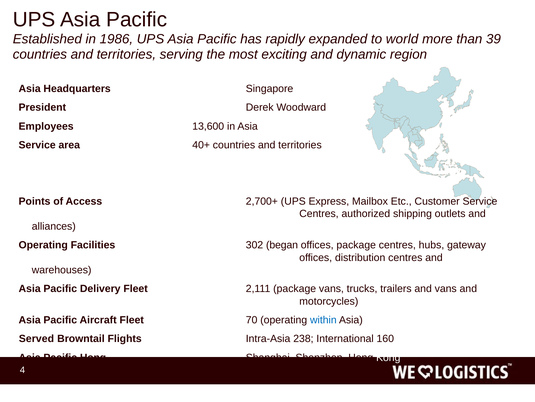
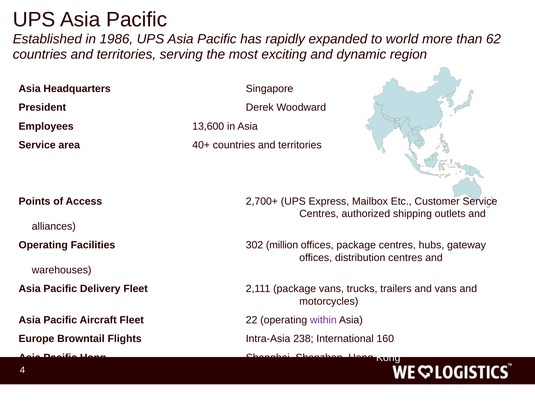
39: 39 -> 62
began: began -> million
70: 70 -> 22
within colour: blue -> purple
Served: Served -> Europe
